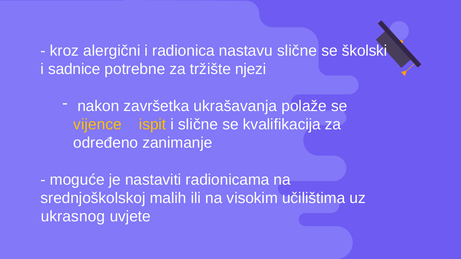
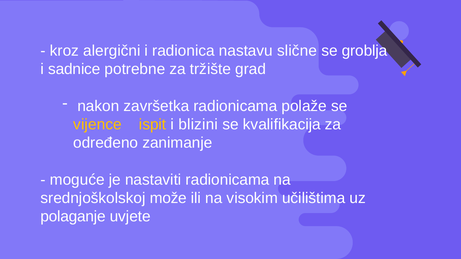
školski: školski -> groblja
njezi: njezi -> grad
završetka ukrašavanja: ukrašavanja -> radionicama
i slične: slične -> blizini
malih: malih -> može
ukrasnog: ukrasnog -> polaganje
